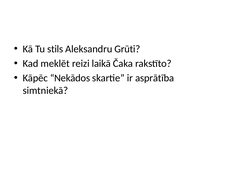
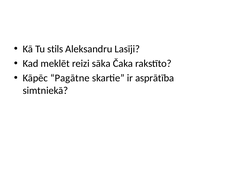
Grūti: Grūti -> Lasīji
laikā: laikā -> sāka
Nekādos: Nekādos -> Pagātne
